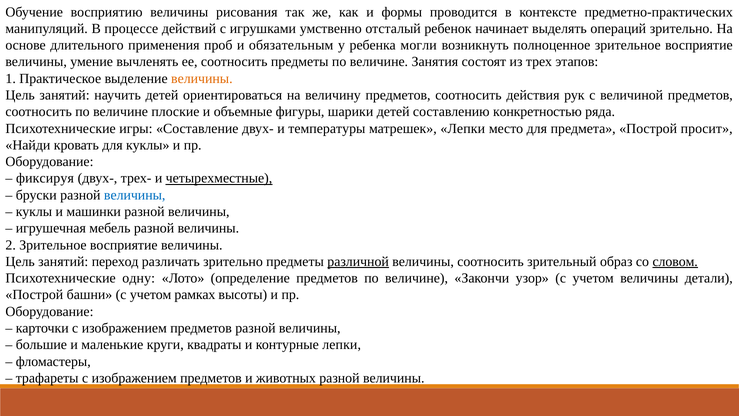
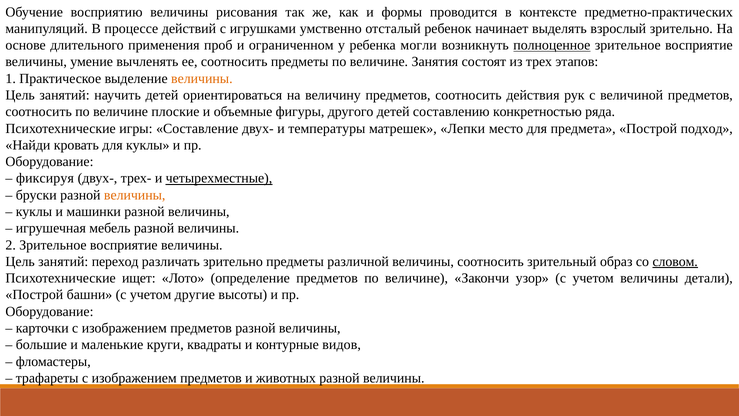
операций: операций -> взрослый
обязательным: обязательным -> ограниченном
полноценное underline: none -> present
шарики: шарики -> другого
просит: просит -> подход
величины at (135, 195) colour: blue -> orange
различной underline: present -> none
одну: одну -> ищет
рамках: рамках -> другие
контурные лепки: лепки -> видов
